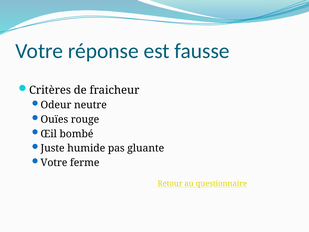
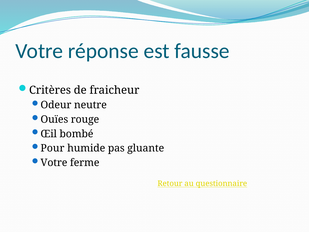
Juste: Juste -> Pour
